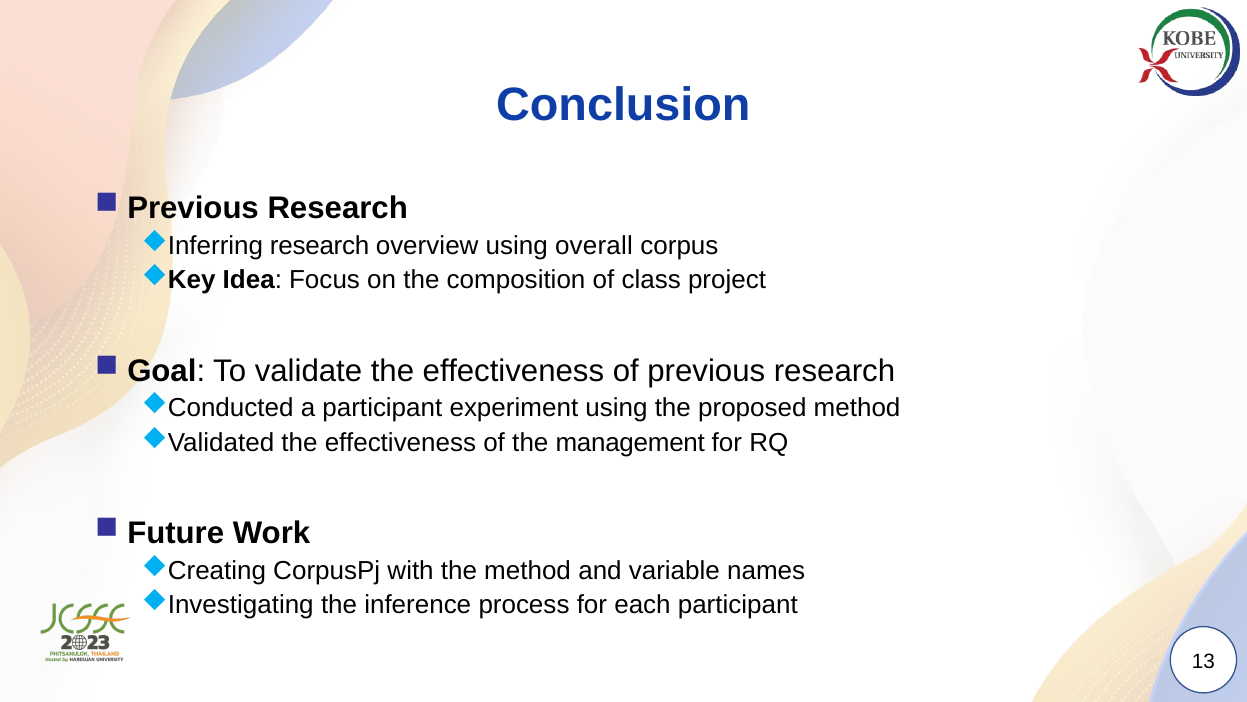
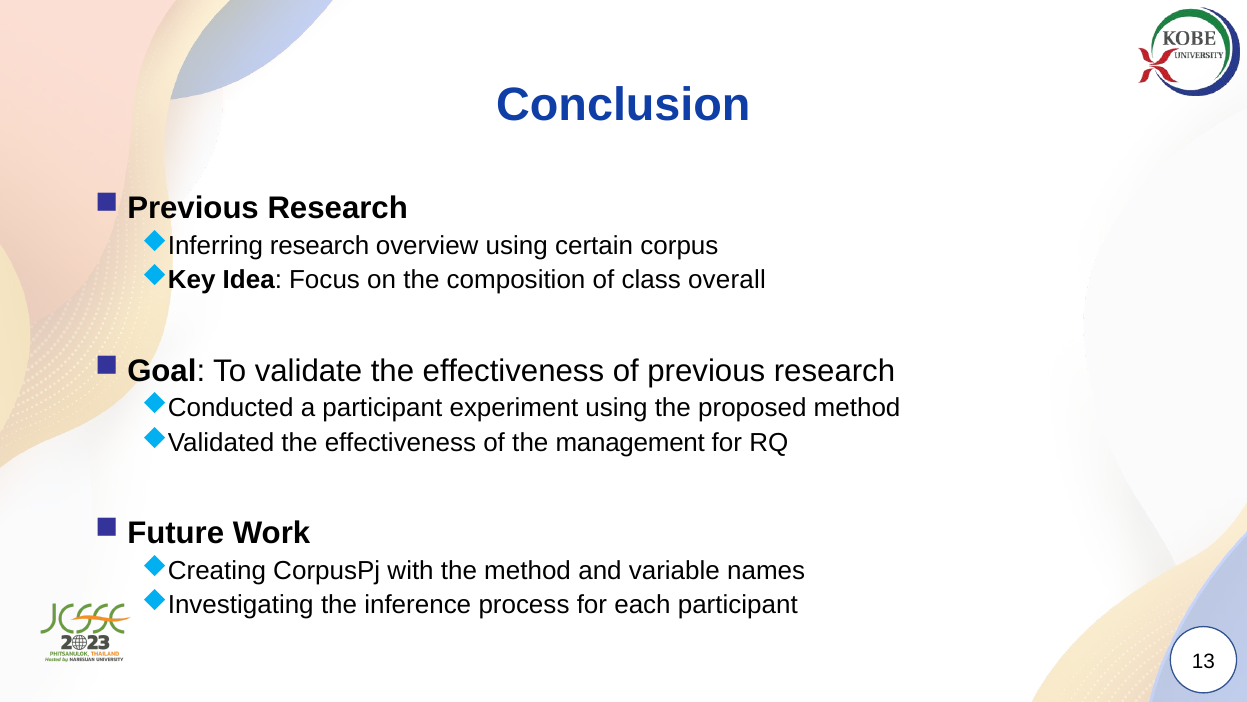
overall: overall -> certain
project: project -> overall
